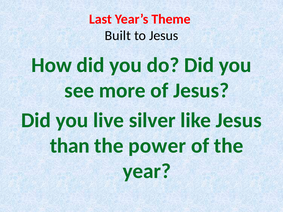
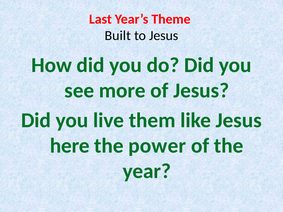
silver: silver -> them
than: than -> here
